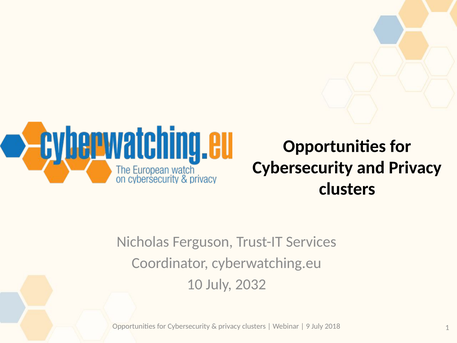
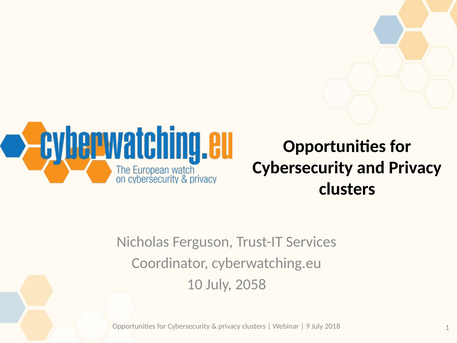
2032: 2032 -> 2058
